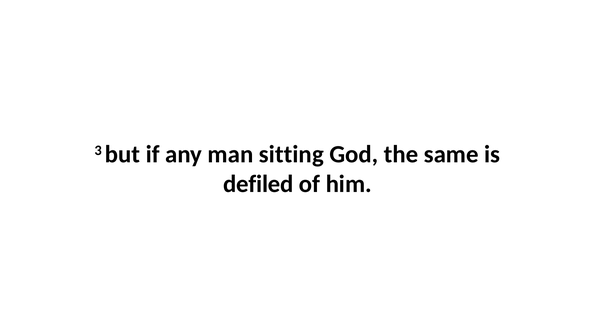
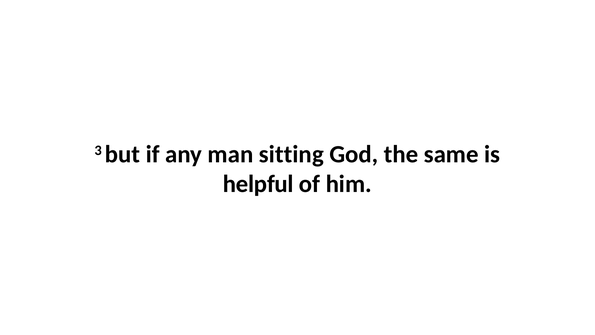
defiled: defiled -> helpful
